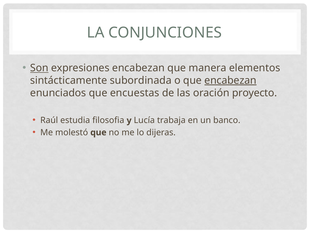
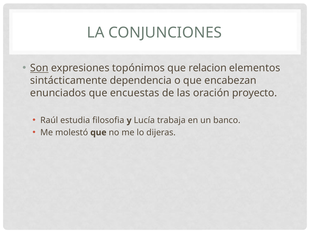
expresiones encabezan: encabezan -> topónimos
manera: manera -> relacion
subordinada: subordinada -> dependencia
encabezan at (231, 80) underline: present -> none
